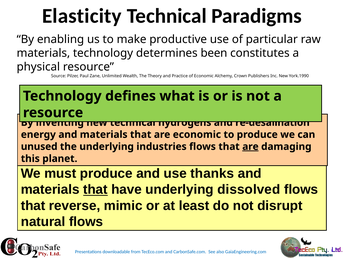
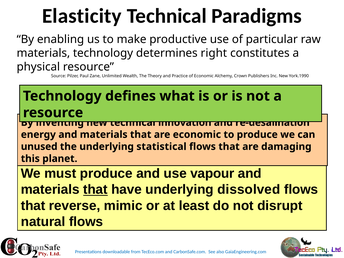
been: been -> right
hydrogens: hydrogens -> innovation
industries: industries -> statistical
are at (250, 147) underline: present -> none
thanks: thanks -> vapour
